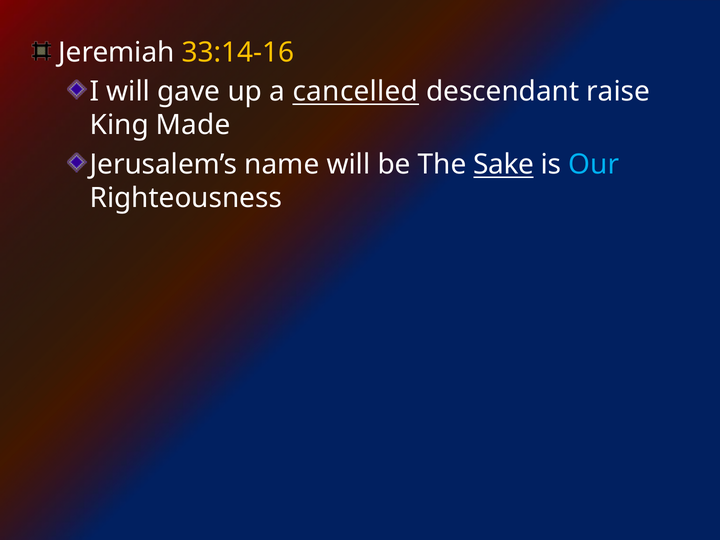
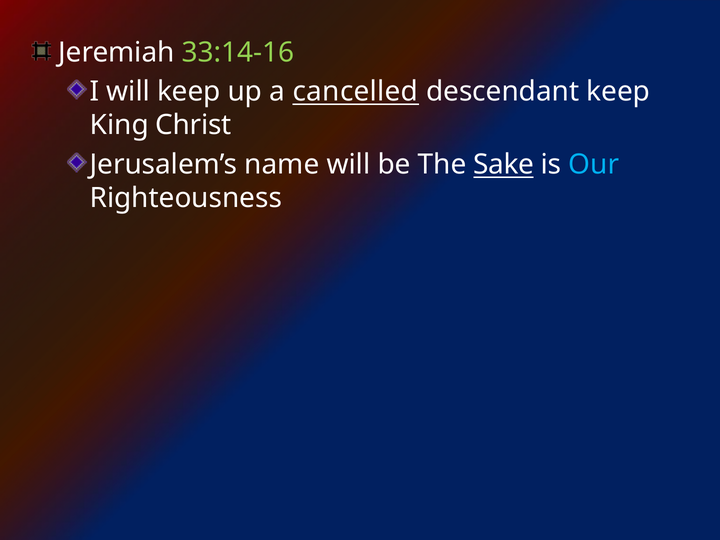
33:14-16 colour: yellow -> light green
will gave: gave -> keep
descendant raise: raise -> keep
Made: Made -> Christ
